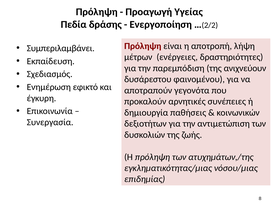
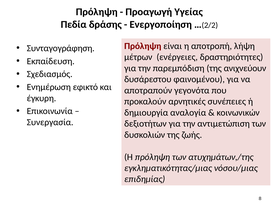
Συμπεριλαμβάνει: Συμπεριλαμβάνει -> Συνταγογράφηση
παθήσεις: παθήσεις -> αναλογία
